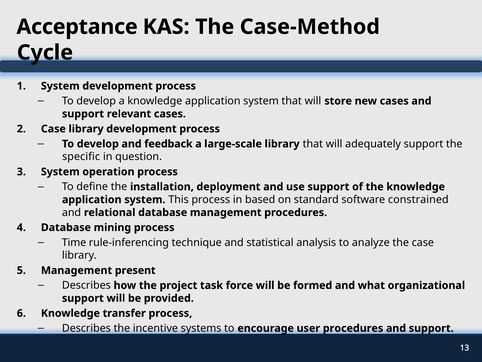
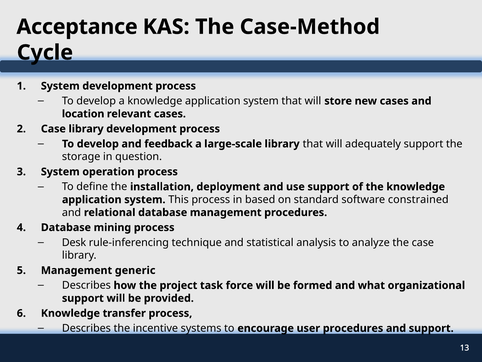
support at (83, 114): support -> location
specific: specific -> storage
Time: Time -> Desk
present: present -> generic
